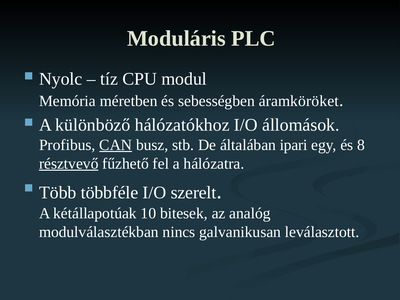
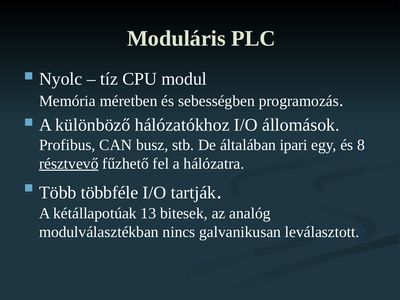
áramköröket: áramköröket -> programozás
CAN underline: present -> none
szerelt: szerelt -> tartják
10: 10 -> 13
